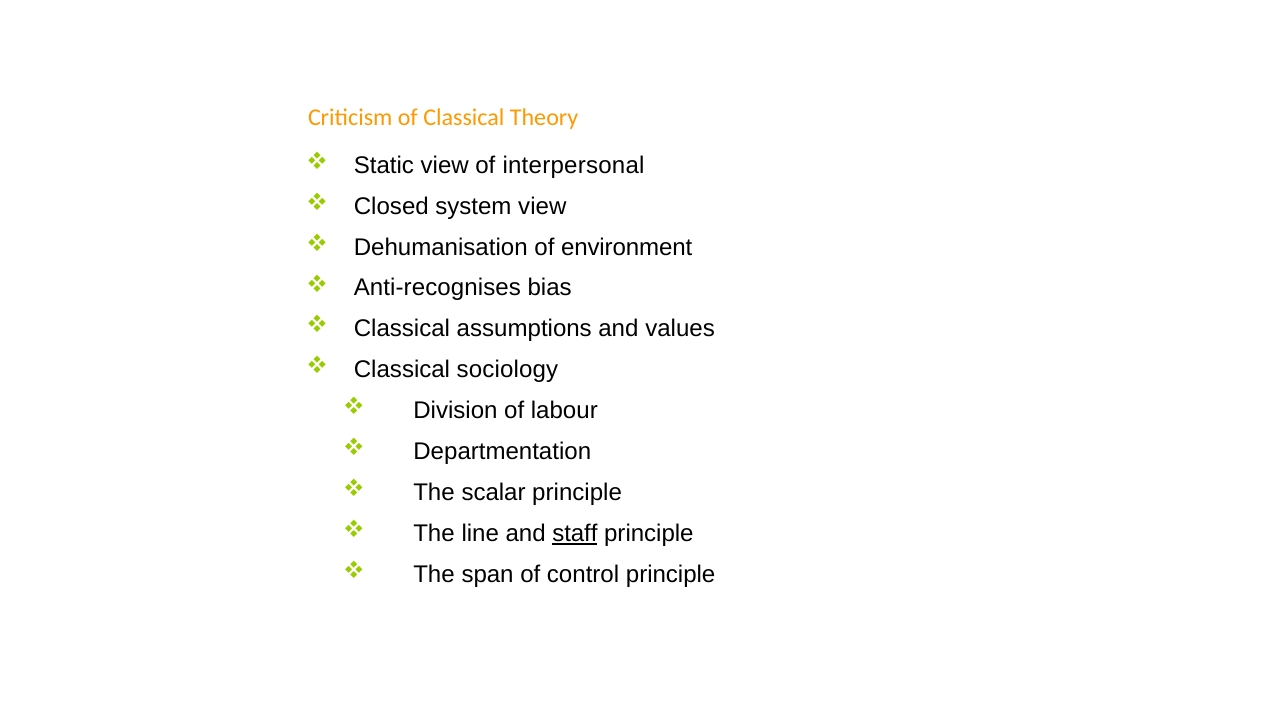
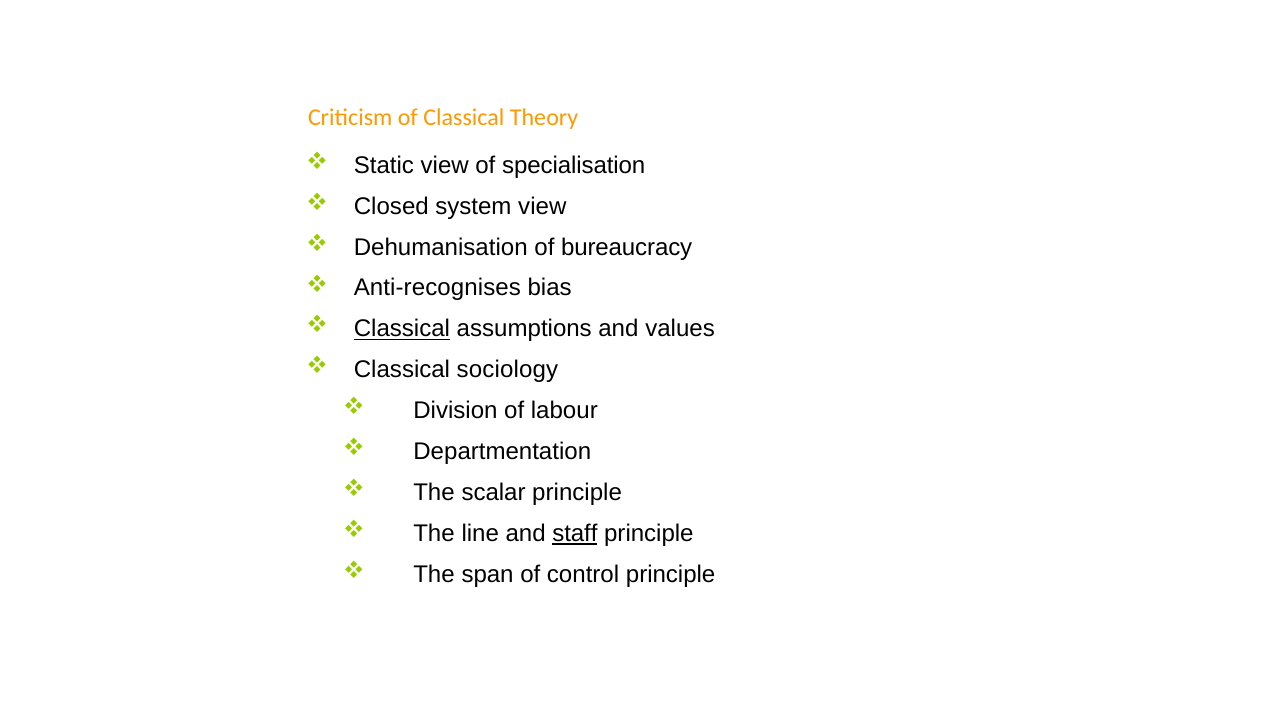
interpersonal: interpersonal -> specialisation
environment: environment -> bureaucracy
Classical at (402, 329) underline: none -> present
